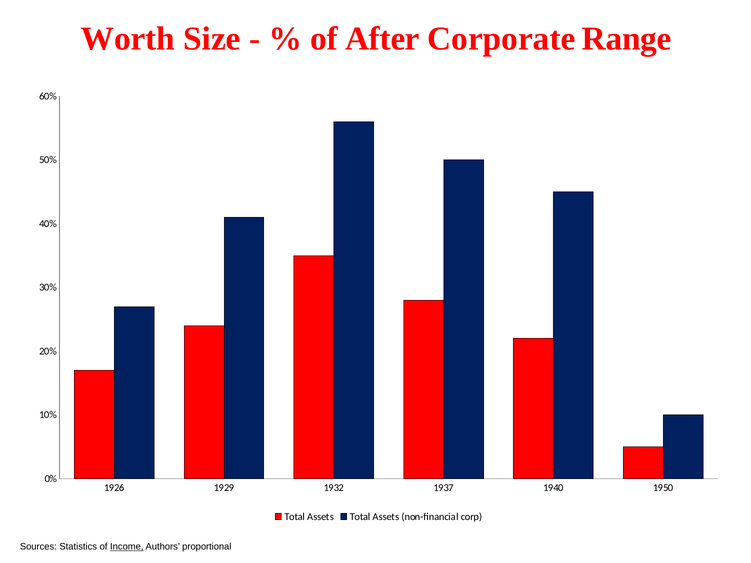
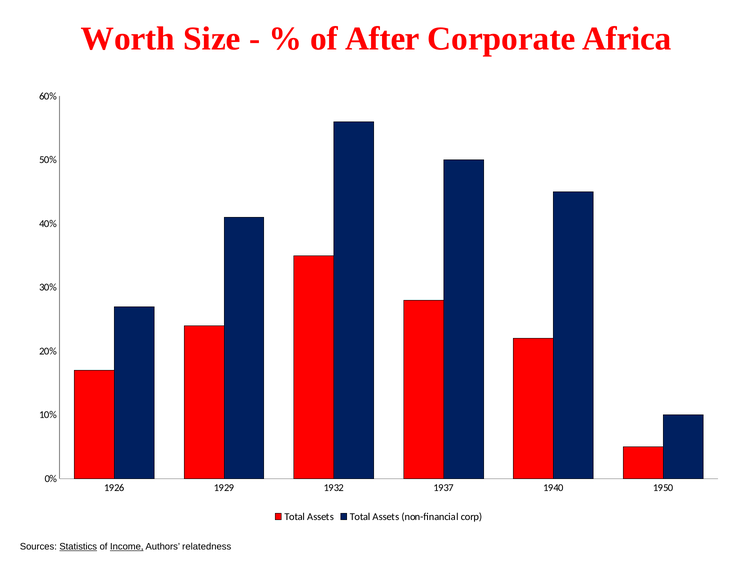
Range: Range -> Africa
Statistics underline: none -> present
proportional: proportional -> relatedness
